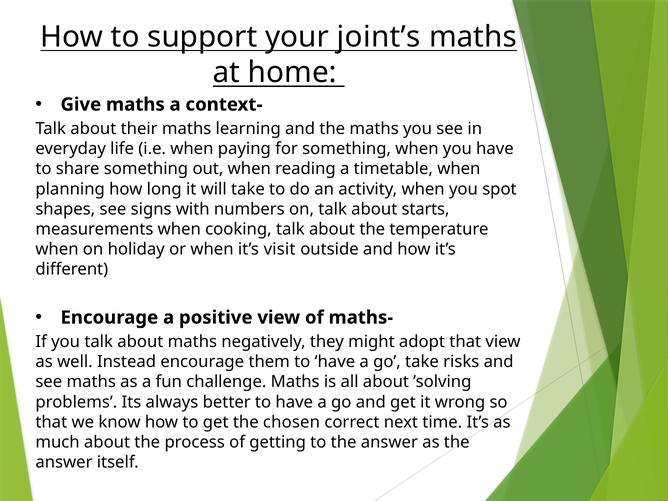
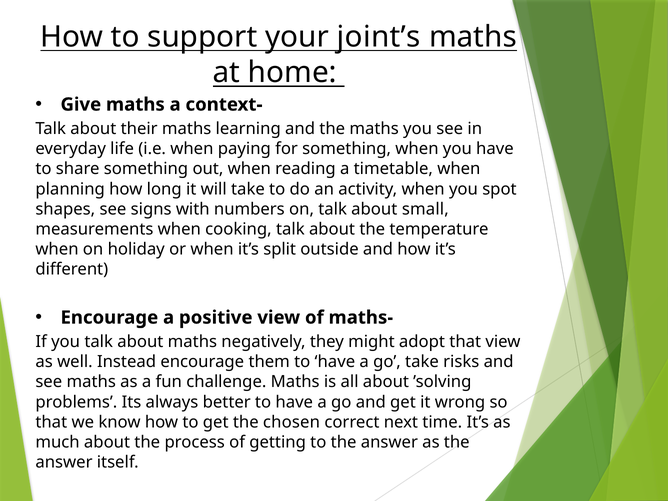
starts: starts -> small
visit: visit -> split
